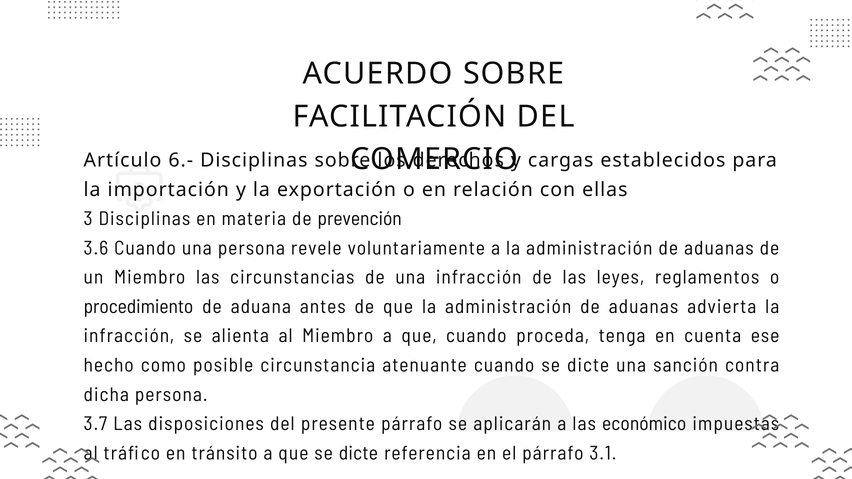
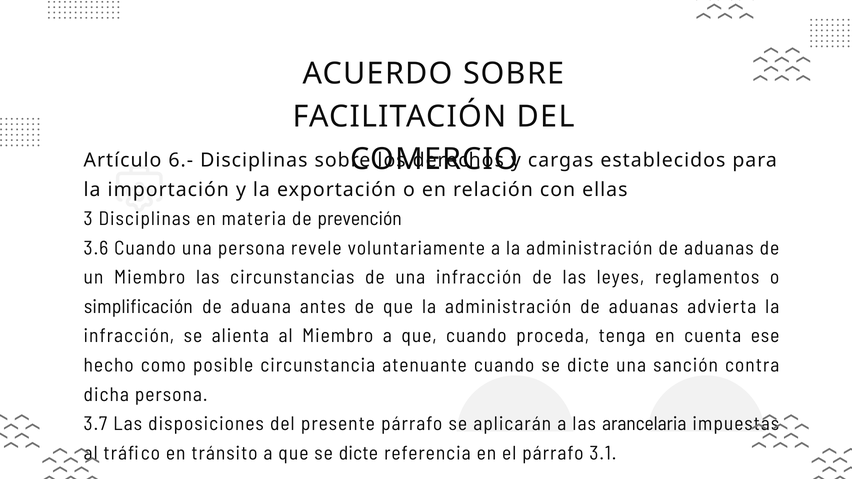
procedimiento: procedimiento -> simplificación
económico: económico -> arancelaria
